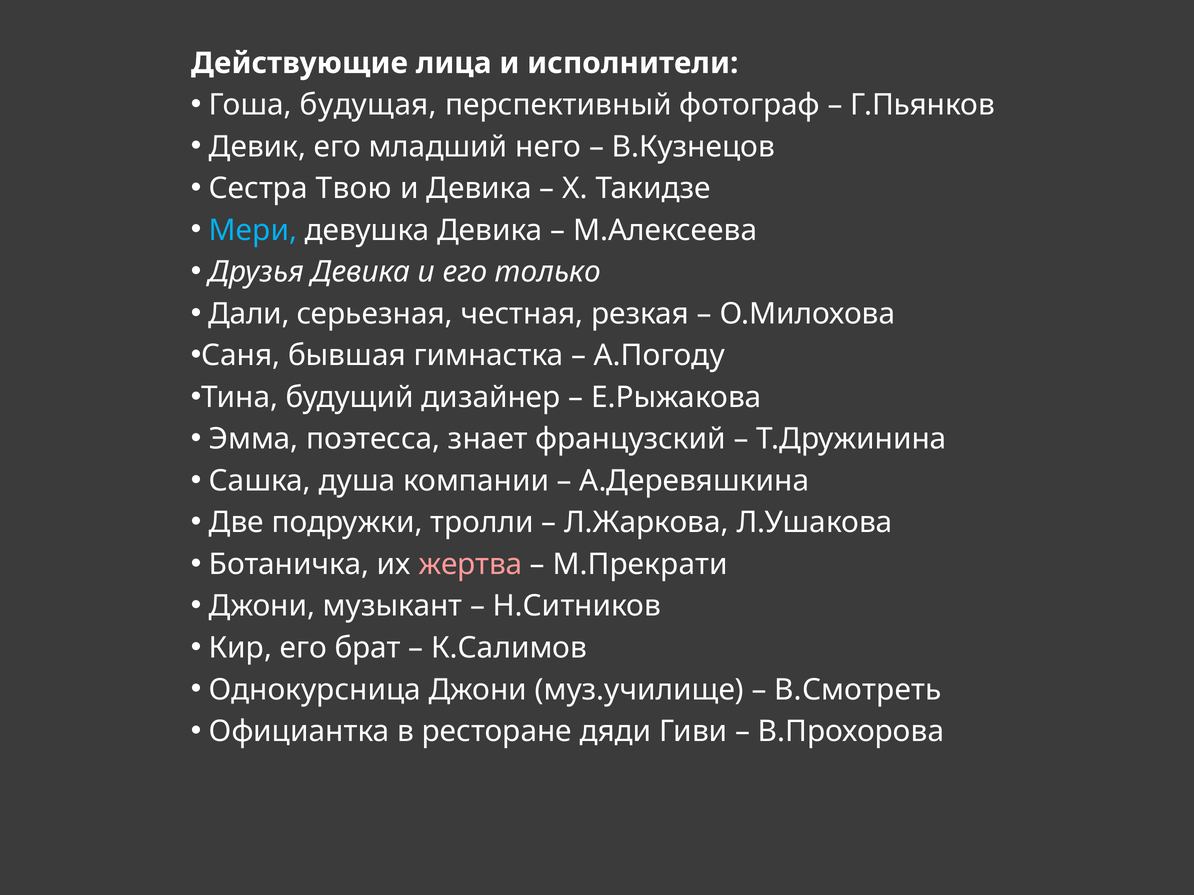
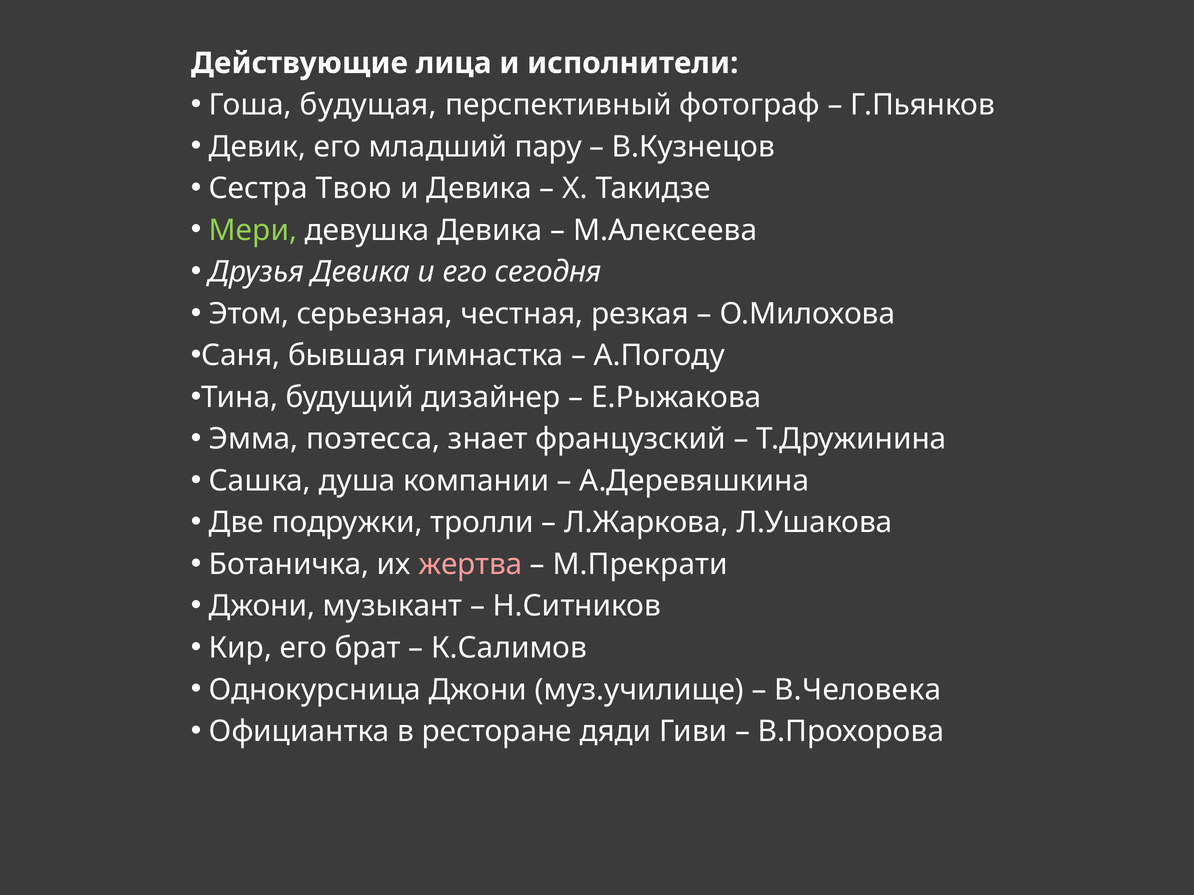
него: него -> пару
Мери colour: light blue -> light green
только: только -> сегодня
Дали: Дали -> Этом
В.Смотреть: В.Смотреть -> В.Человека
